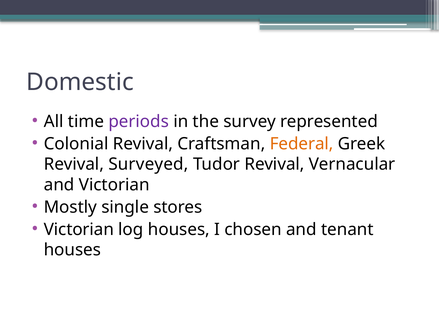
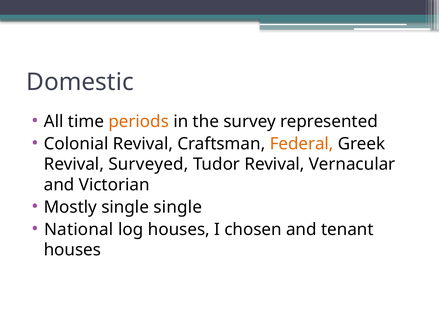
periods colour: purple -> orange
single stores: stores -> single
Victorian at (79, 230): Victorian -> National
